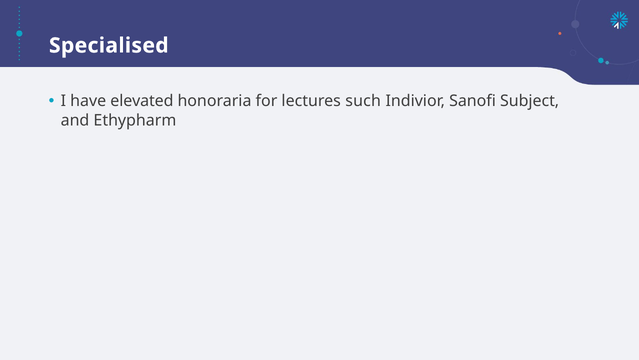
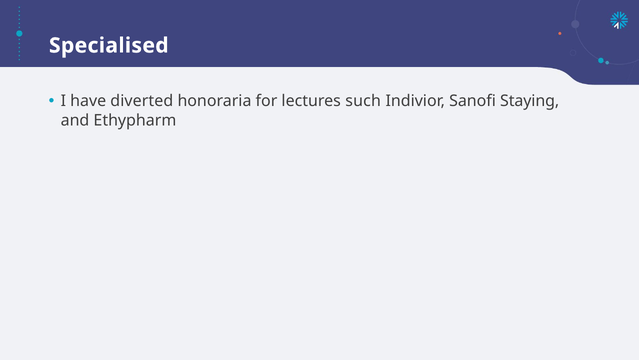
elevated: elevated -> diverted
Subject: Subject -> Staying
